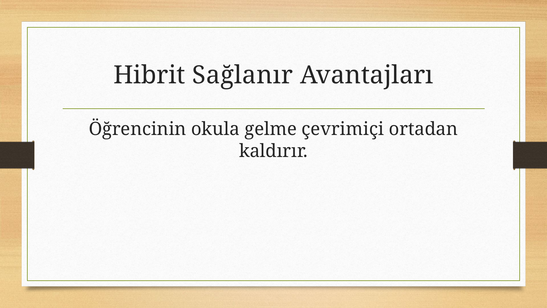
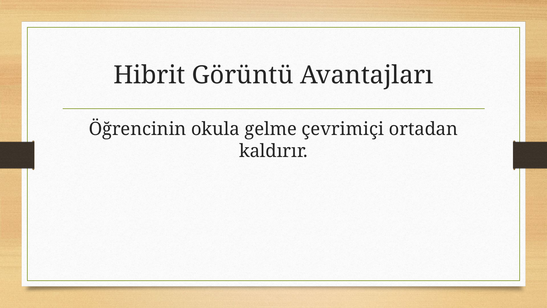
Sağlanır: Sağlanır -> Görüntü
